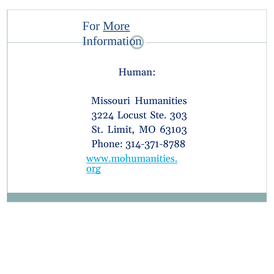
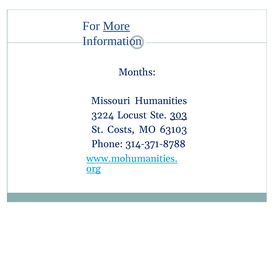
Human: Human -> Months
303 underline: none -> present
Limit: Limit -> Costs
